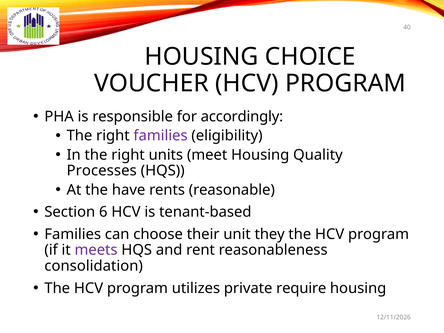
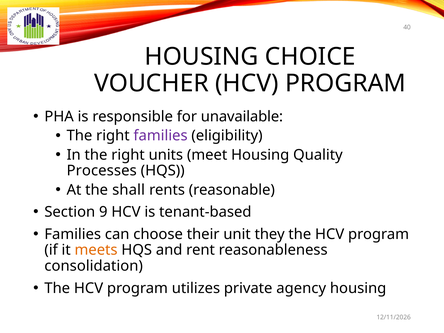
accordingly: accordingly -> unavailable
have: have -> shall
6: 6 -> 9
meets colour: purple -> orange
require: require -> agency
